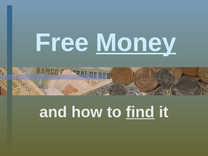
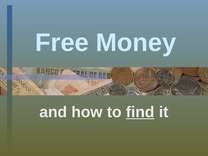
Money underline: present -> none
